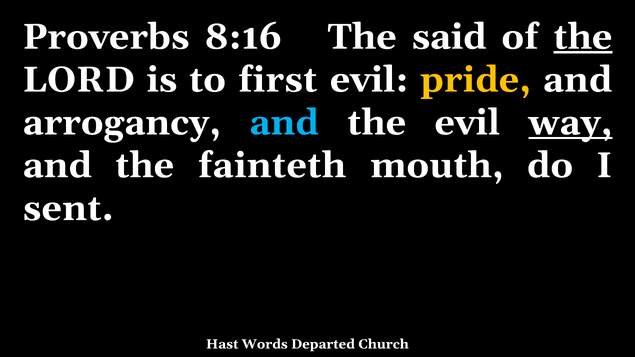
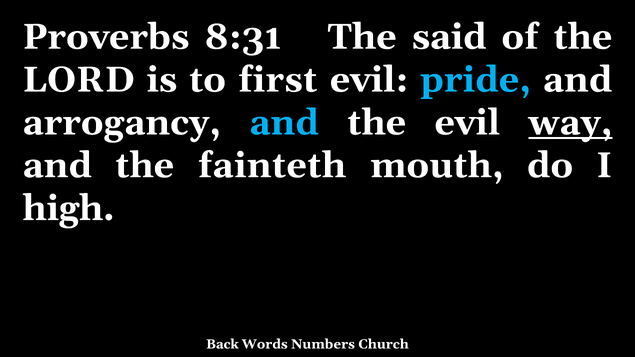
8:16: 8:16 -> 8:31
the at (583, 37) underline: present -> none
pride colour: yellow -> light blue
sent: sent -> high
Hast: Hast -> Back
Departed: Departed -> Numbers
